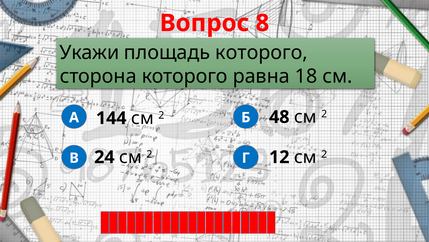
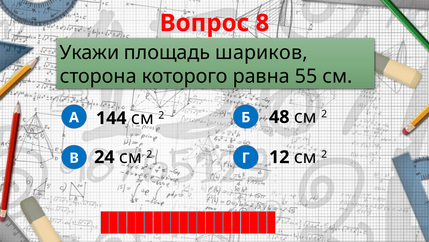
площадь которого: которого -> шариков
18: 18 -> 55
